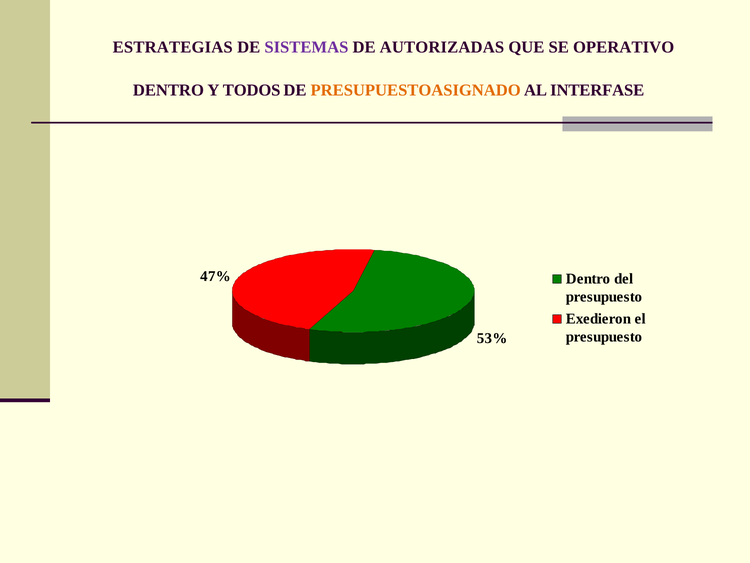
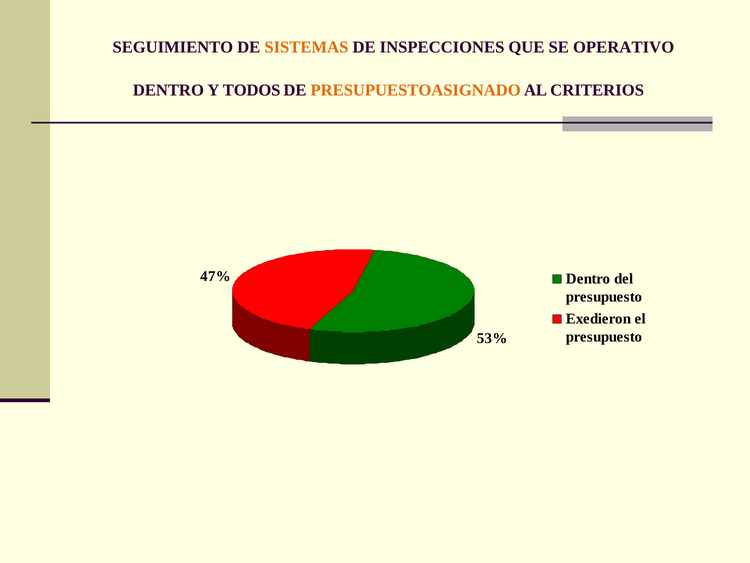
ESTRATEGIAS: ESTRATEGIAS -> SEGUIMIENTO
SISTEMAS colour: purple -> orange
AUTORIZADAS: AUTORIZADAS -> INSPECCIONES
INTERFASE: INTERFASE -> CRITERIOS
